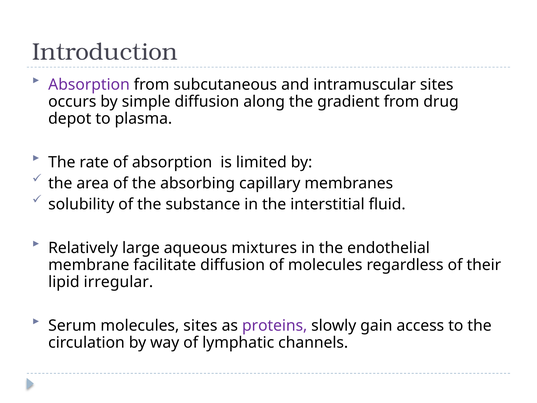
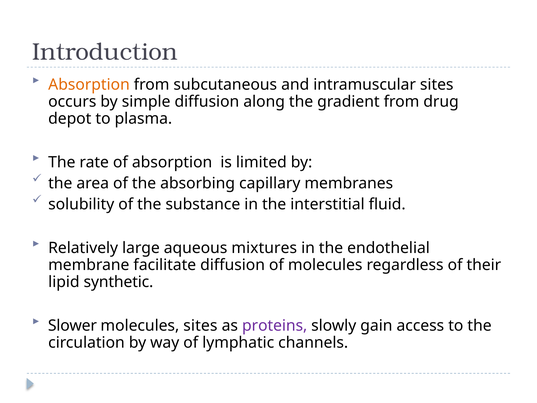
Absorption at (89, 85) colour: purple -> orange
irregular: irregular -> synthetic
Serum: Serum -> Slower
